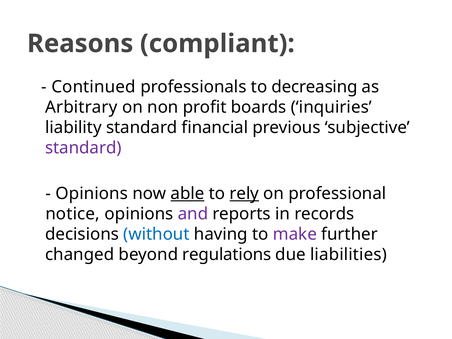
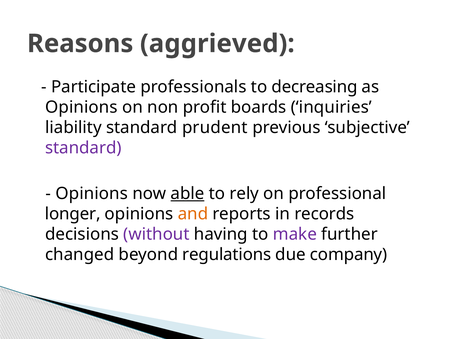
compliant: compliant -> aggrieved
Continued: Continued -> Participate
Arbitrary at (81, 107): Arbitrary -> Opinions
financial: financial -> prudent
rely underline: present -> none
notice: notice -> longer
and colour: purple -> orange
without colour: blue -> purple
liabilities: liabilities -> company
